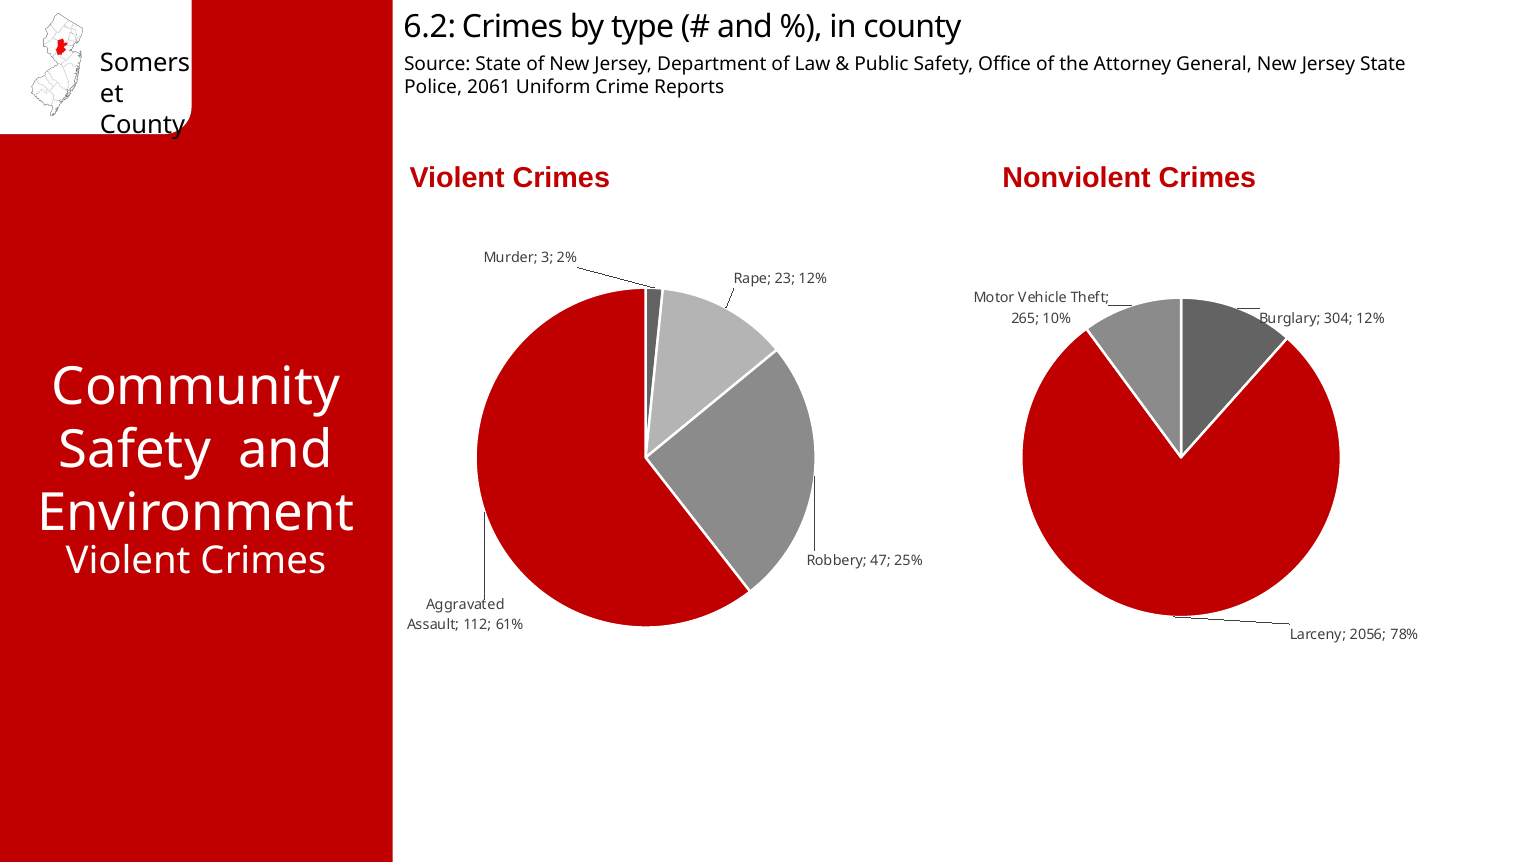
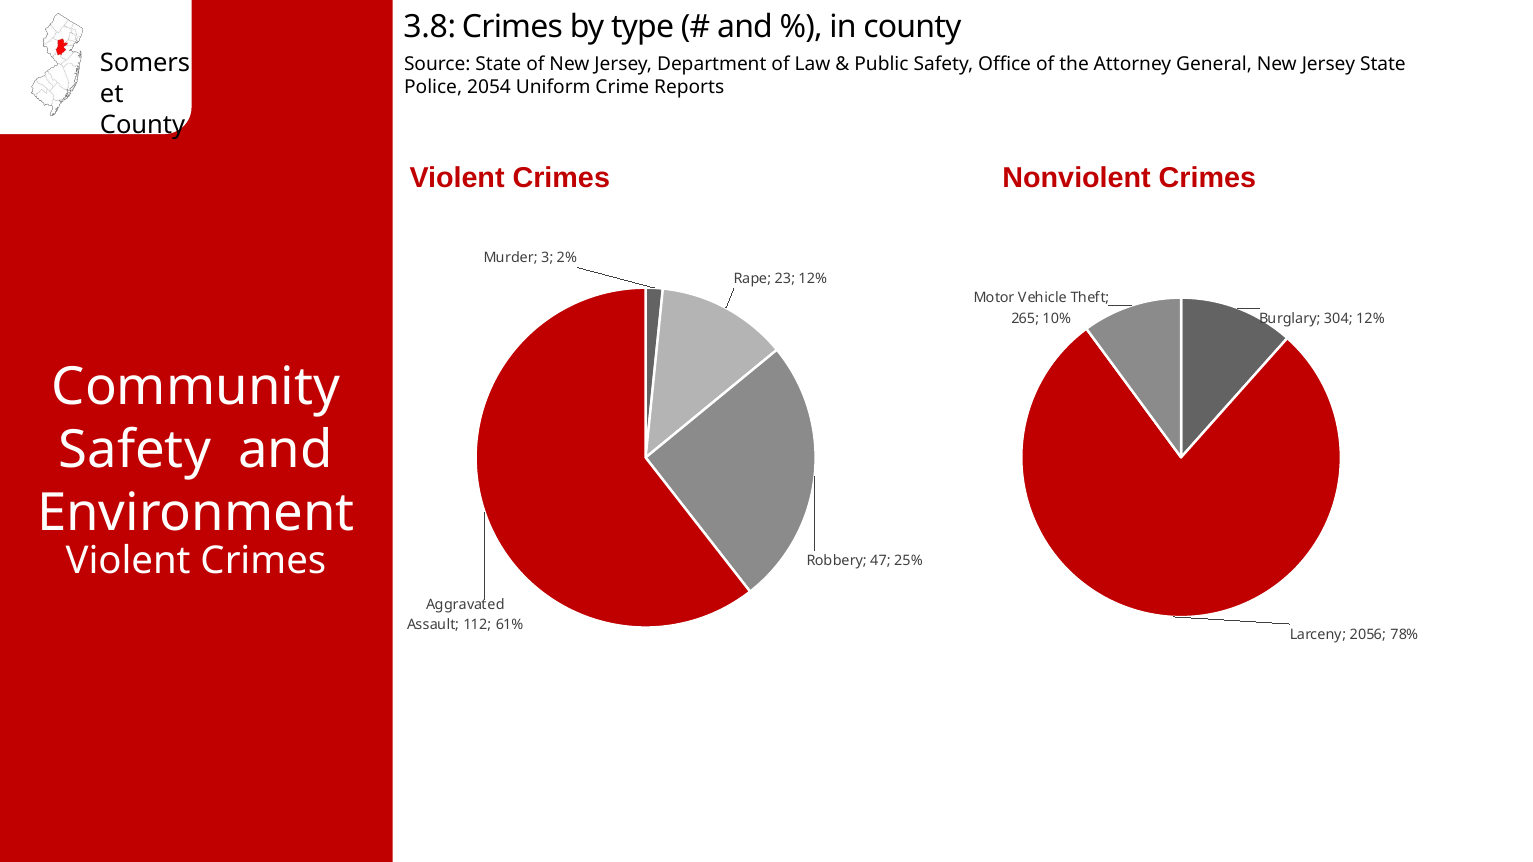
6.2: 6.2 -> 3.8
2061: 2061 -> 2054
